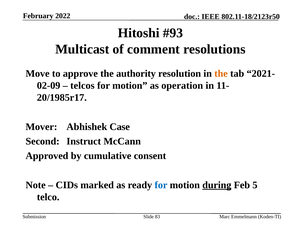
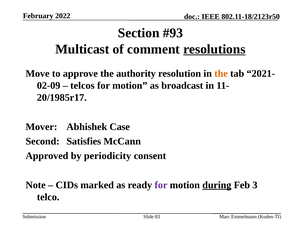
Hitoshi: Hitoshi -> Section
resolutions underline: none -> present
operation: operation -> broadcast
Instruct: Instruct -> Satisfies
cumulative: cumulative -> periodicity
for at (161, 185) colour: blue -> purple
5: 5 -> 3
